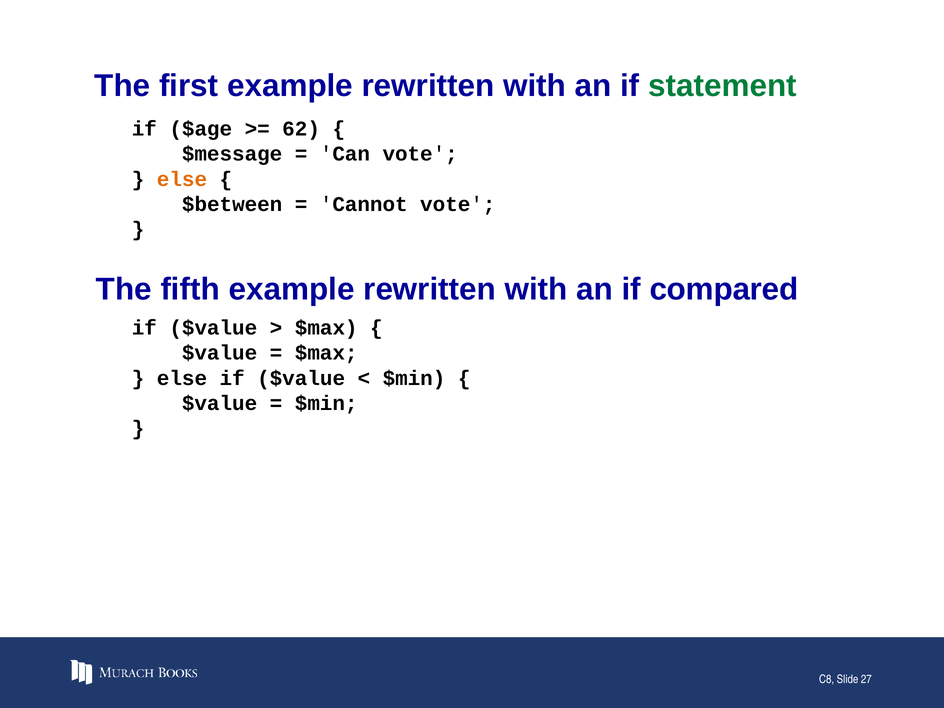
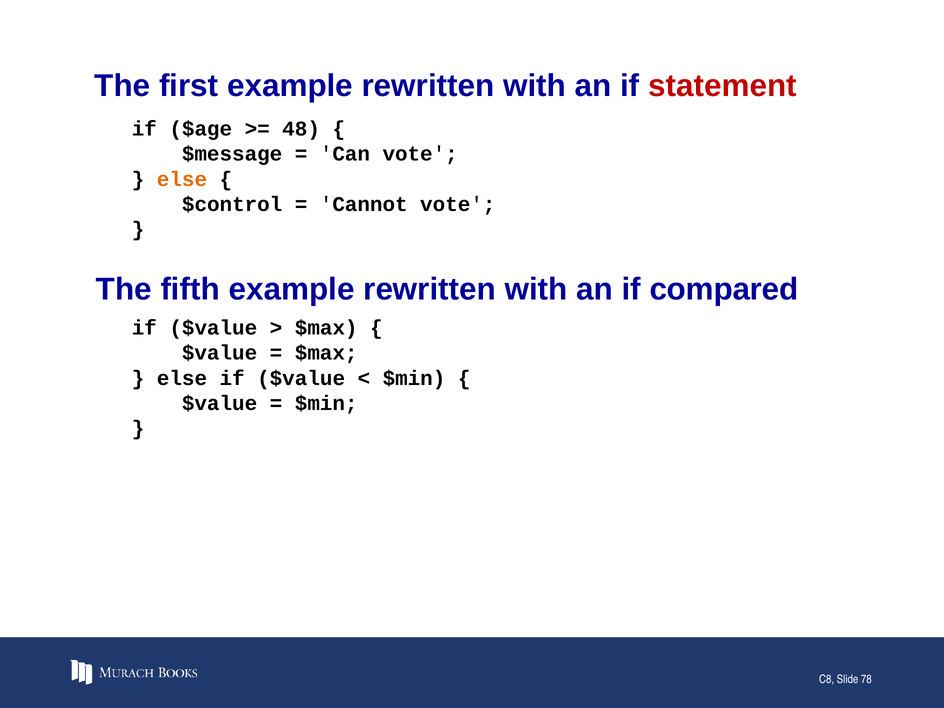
statement colour: green -> red
62: 62 -> 48
$between: $between -> $control
27: 27 -> 78
